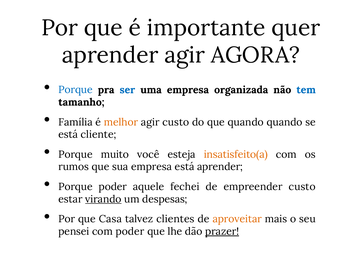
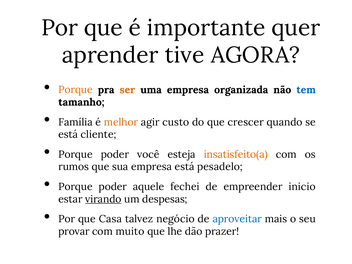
aprender agir: agir -> tive
Porque at (76, 90) colour: blue -> orange
ser colour: blue -> orange
que quando: quando -> crescer
muito at (115, 154): muito -> poder
está aprender: aprender -> pesadelo
empreender custo: custo -> inicio
clientes: clientes -> negócio
aproveitar colour: orange -> blue
pensei: pensei -> provar
com poder: poder -> muito
prazer underline: present -> none
